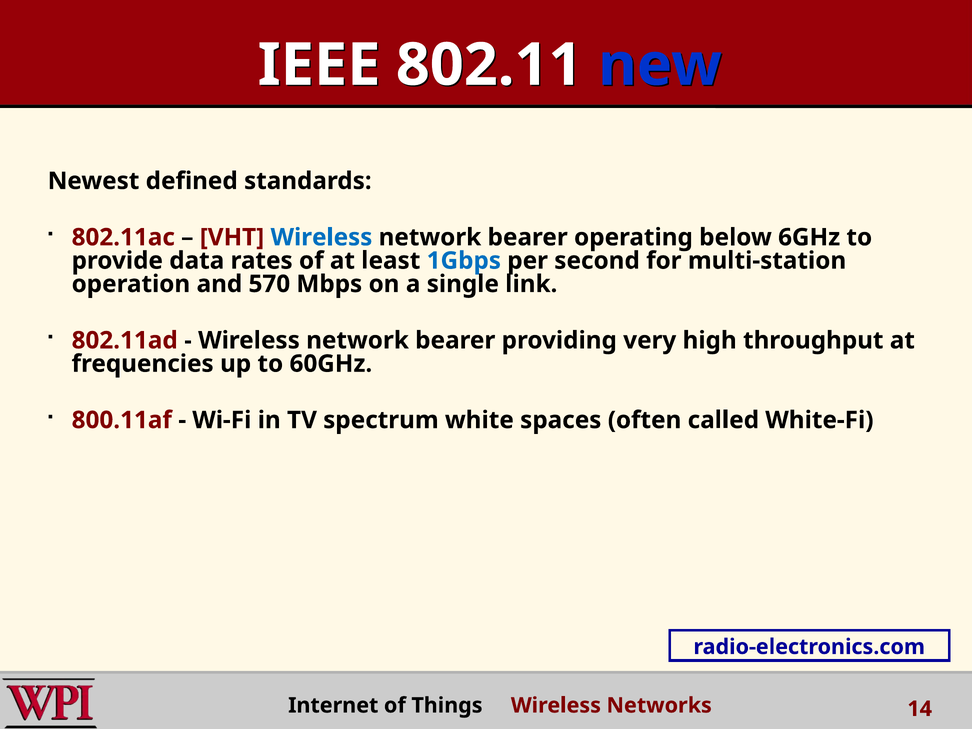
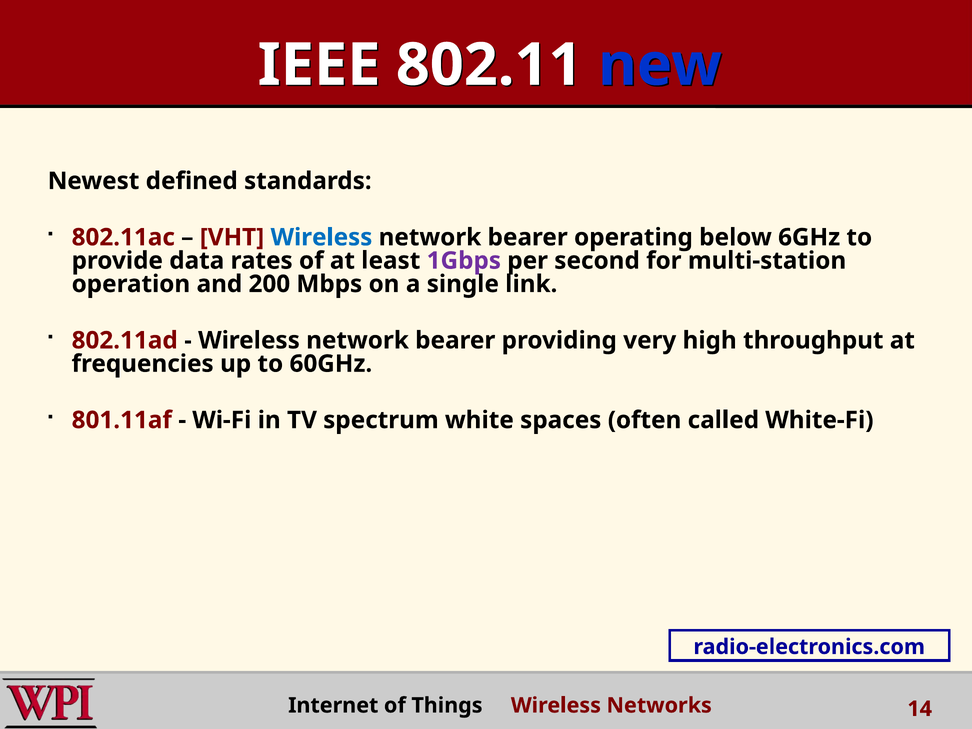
1Gbps colour: blue -> purple
570: 570 -> 200
800.11af: 800.11af -> 801.11af
